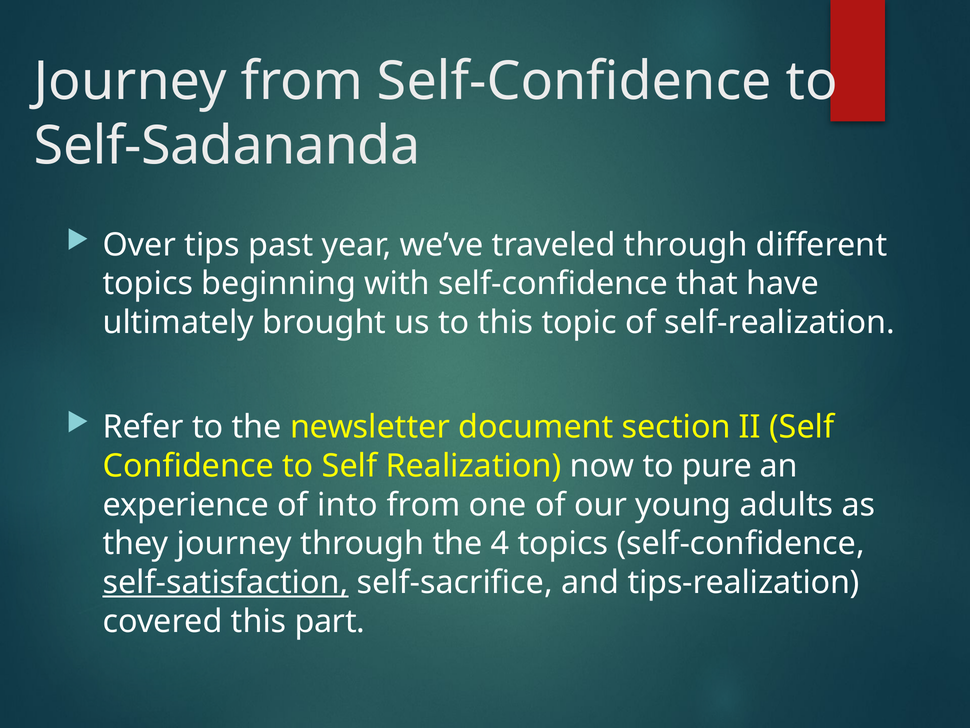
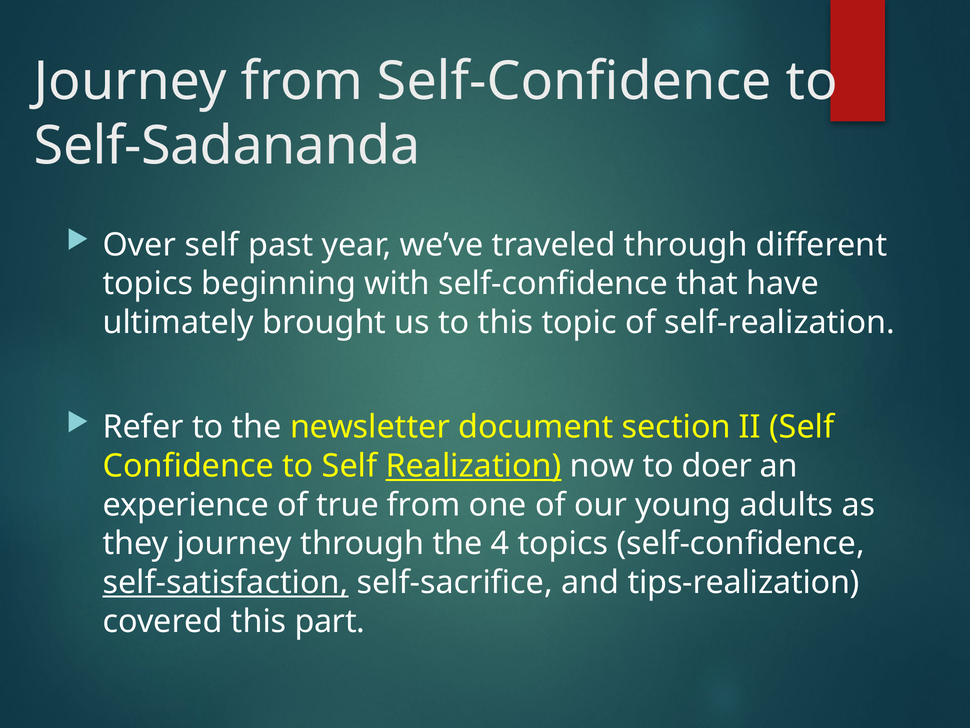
Over tips: tips -> self
Realization underline: none -> present
pure: pure -> doer
into: into -> true
